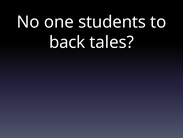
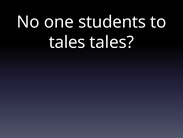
back at (67, 42): back -> tales
